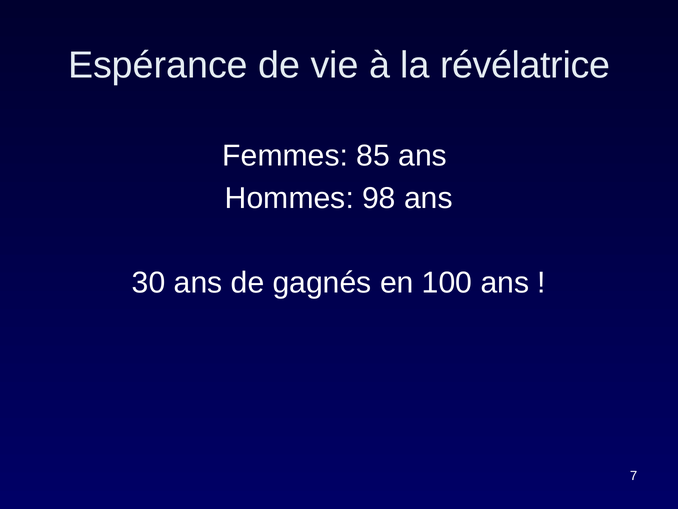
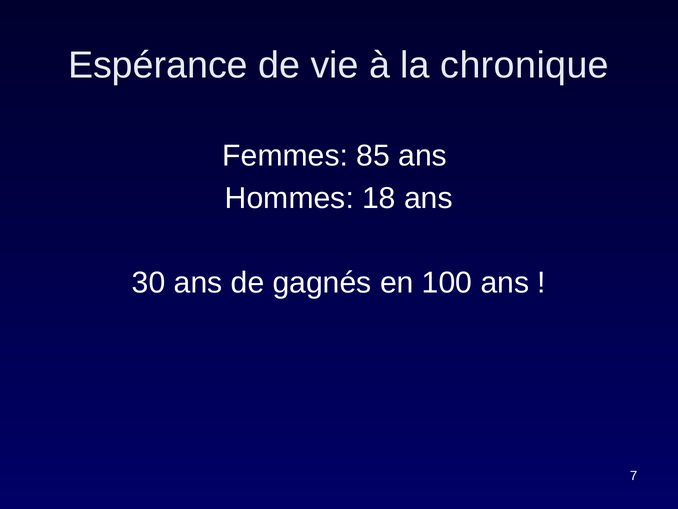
révélatrice: révélatrice -> chronique
98: 98 -> 18
